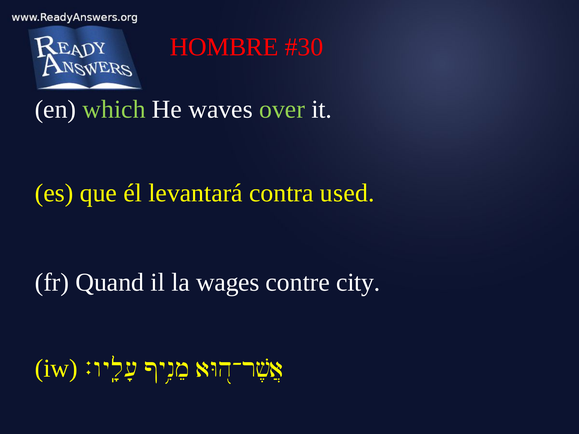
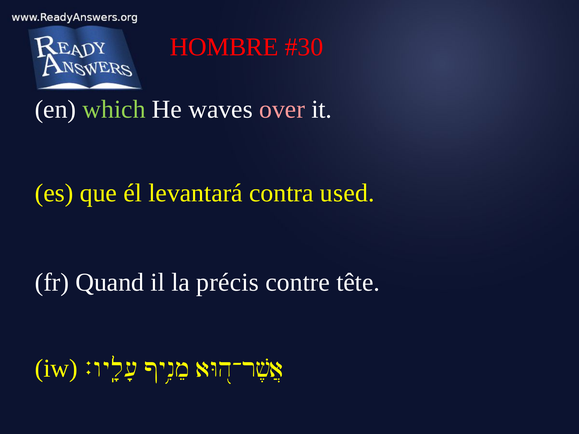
over colour: light green -> pink
wages: wages -> précis
city: city -> tête
